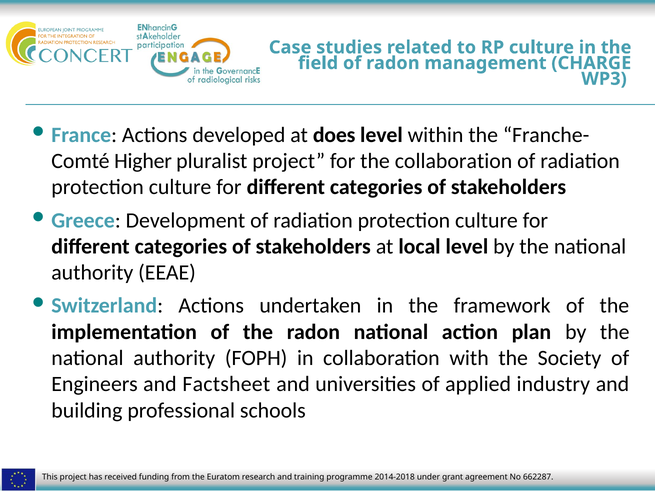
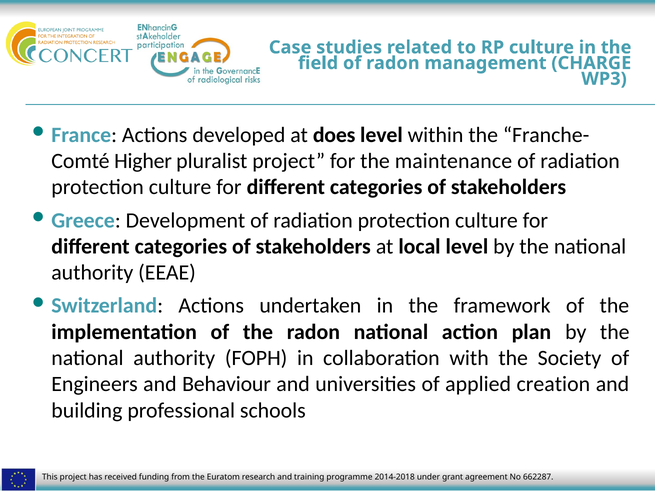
the collaboration: collaboration -> maintenance
Factsheet: Factsheet -> Behaviour
industry: industry -> creation
